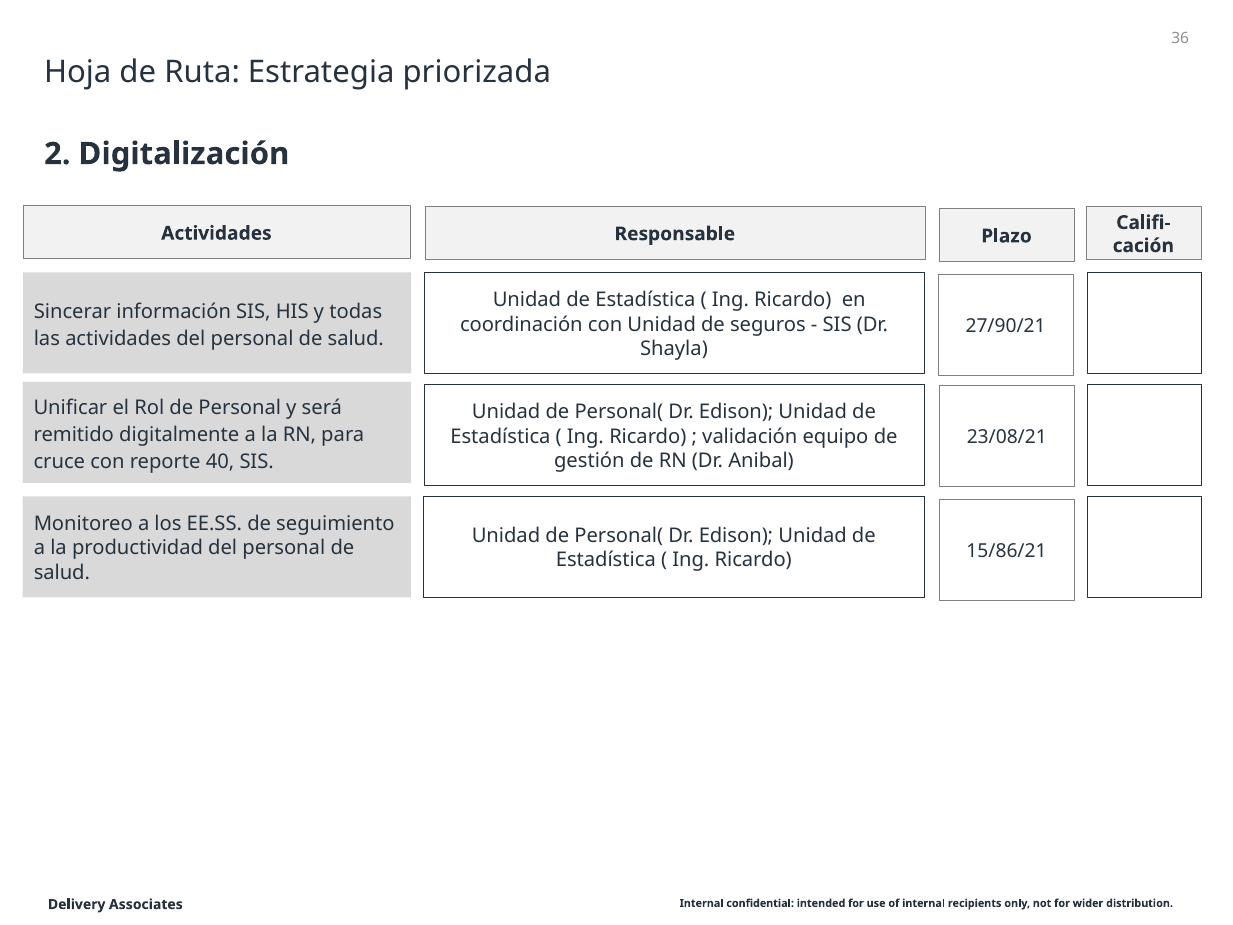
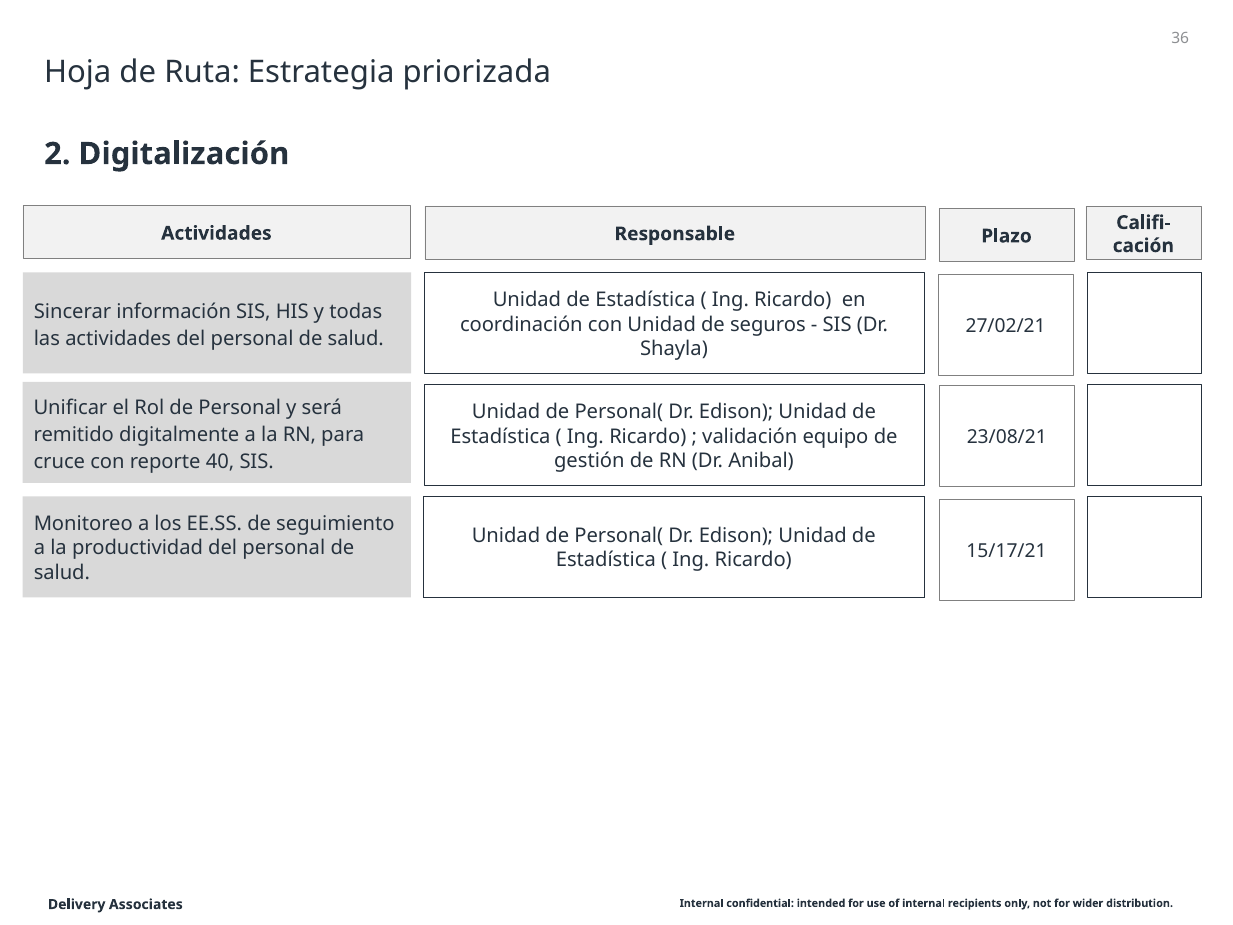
27/90/21: 27/90/21 -> 27/02/21
15/86/21: 15/86/21 -> 15/17/21
